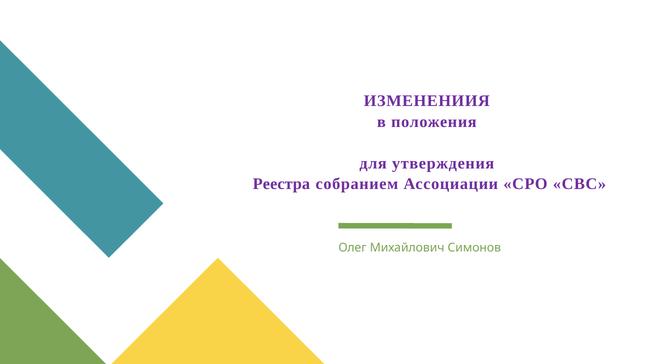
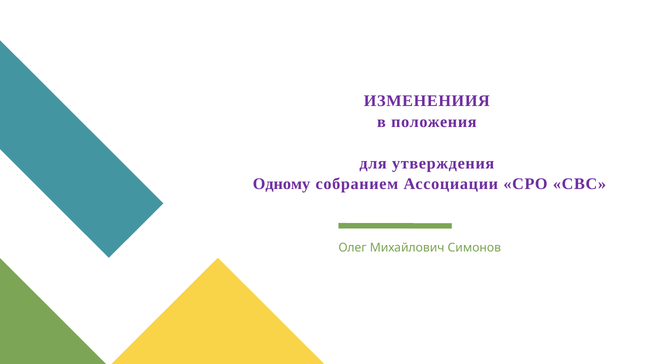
Реестра: Реестра -> Одному
